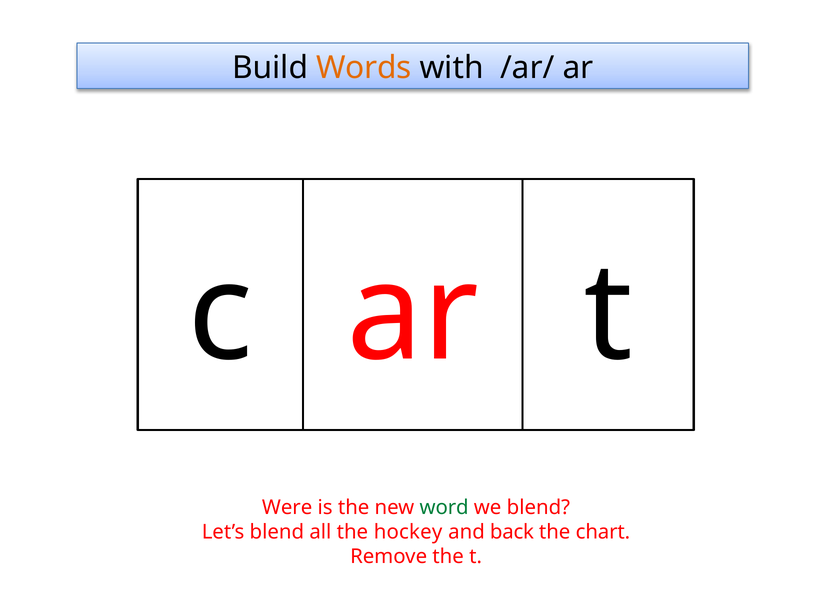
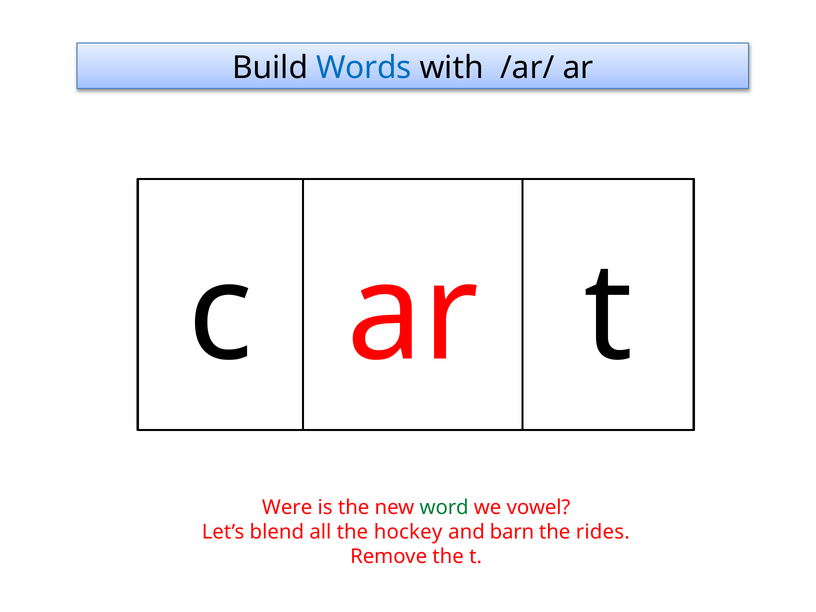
Words colour: orange -> blue
we blend: blend -> vowel
back: back -> barn
chart: chart -> rides
